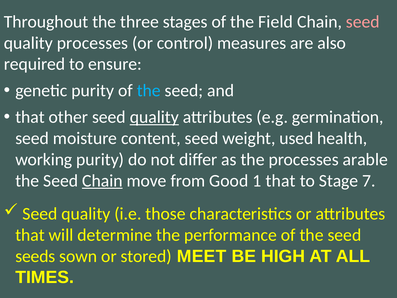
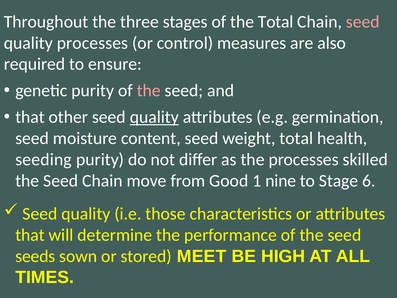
the Field: Field -> Total
the at (149, 91) colour: light blue -> pink
weight used: used -> total
working: working -> seeding
arable: arable -> skilled
Chain at (102, 181) underline: present -> none
1 that: that -> nine
7: 7 -> 6
